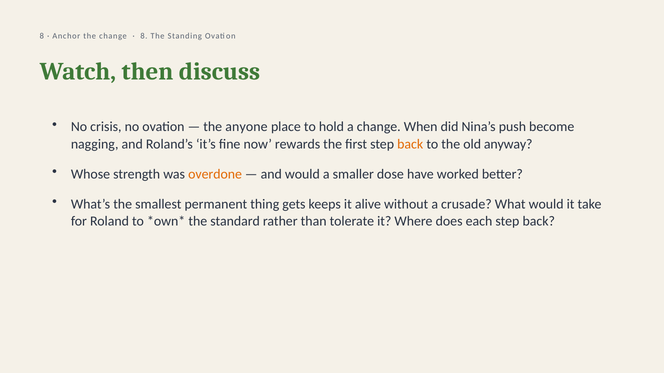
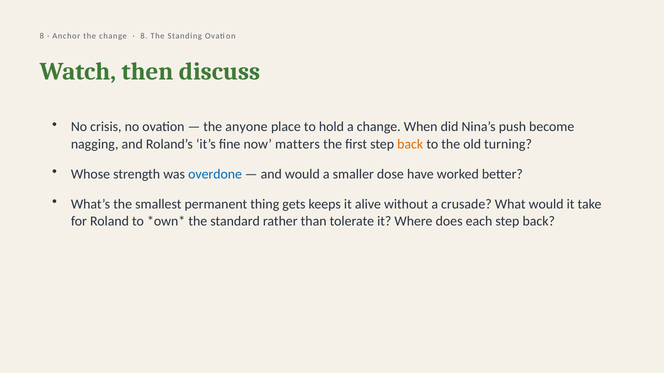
rewards: rewards -> matters
anyway: anyway -> turning
overdone colour: orange -> blue
